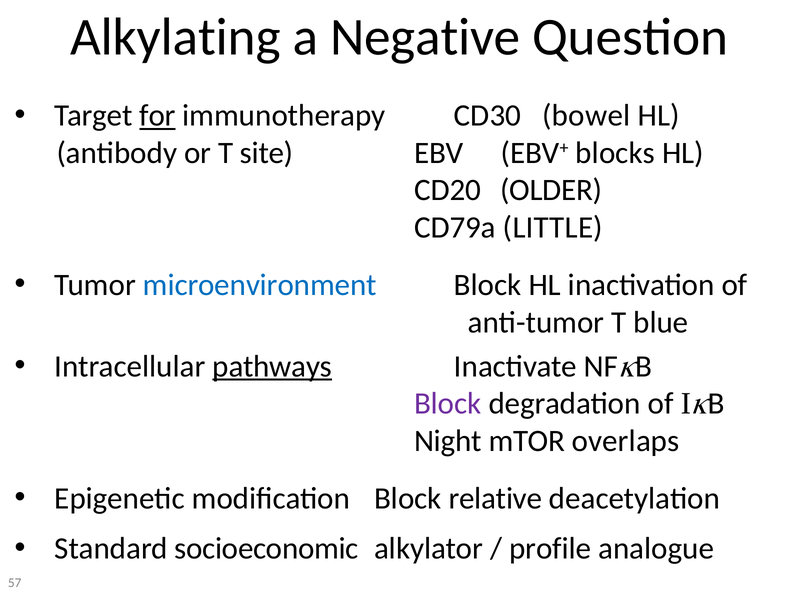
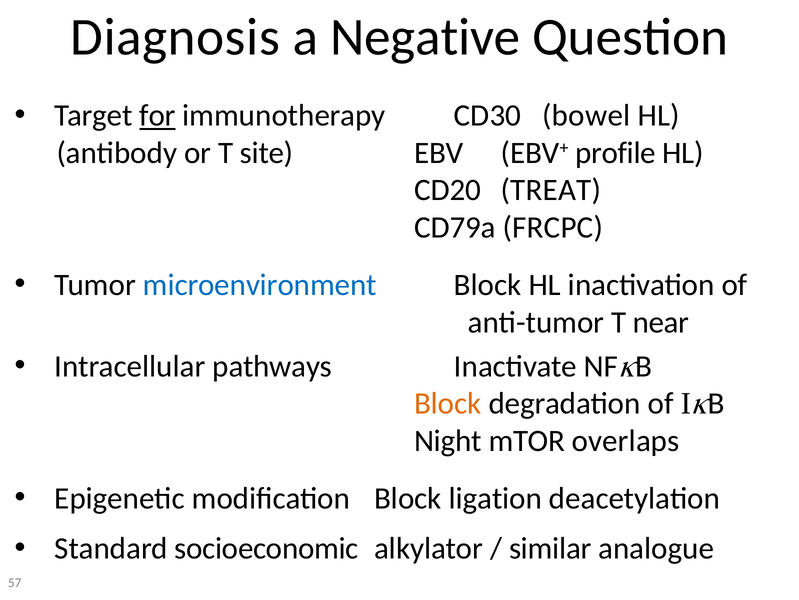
Alkylating: Alkylating -> Diagnosis
blocks: blocks -> profile
OLDER: OLDER -> TREAT
LITTLE: LITTLE -> FRCPC
blue: blue -> near
pathways underline: present -> none
Block at (448, 403) colour: purple -> orange
relative: relative -> ligation
profile: profile -> similar
